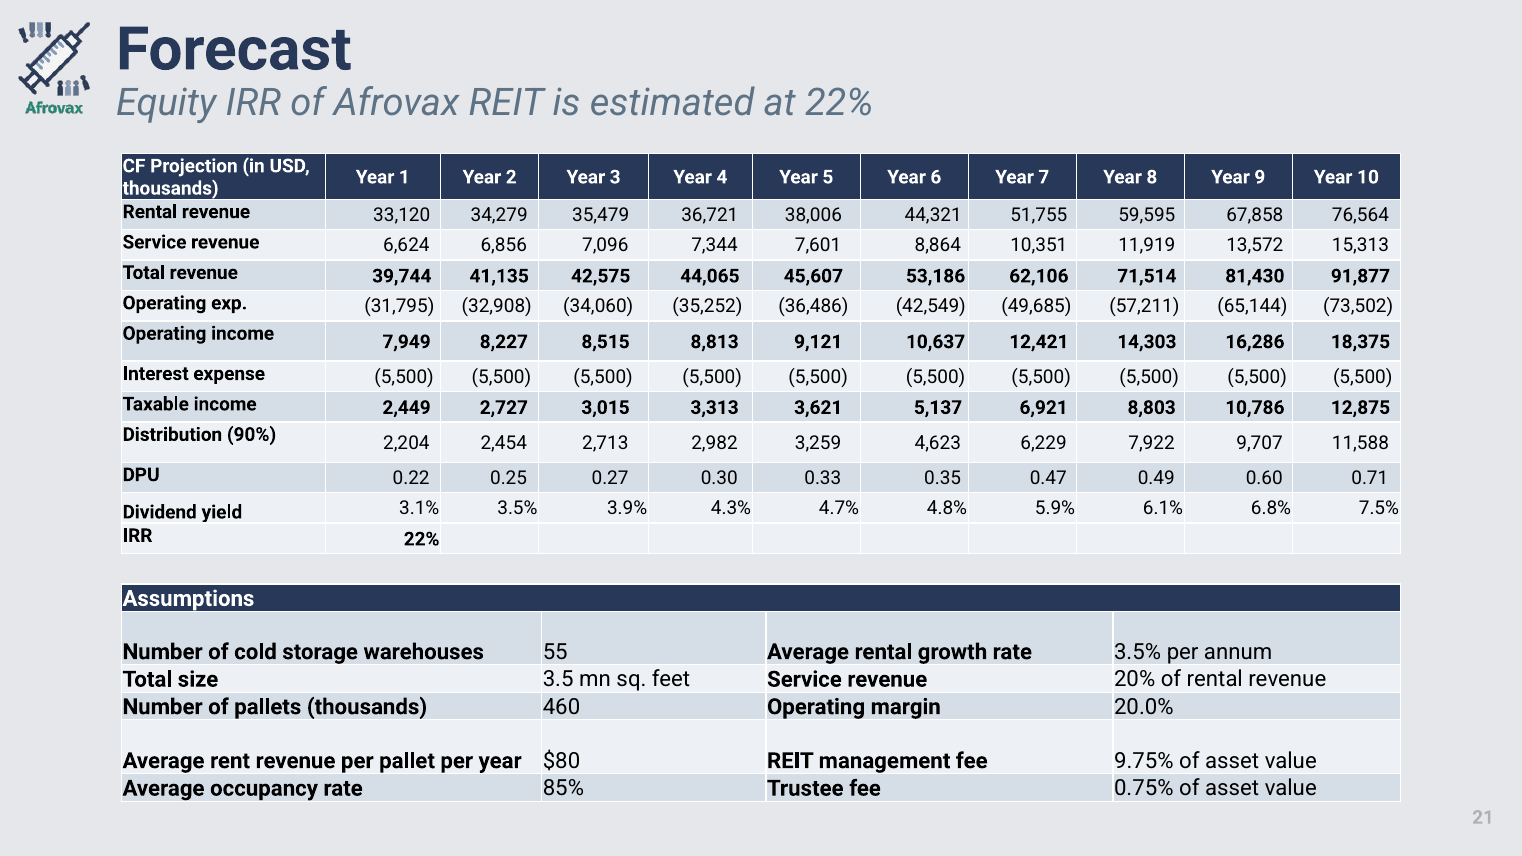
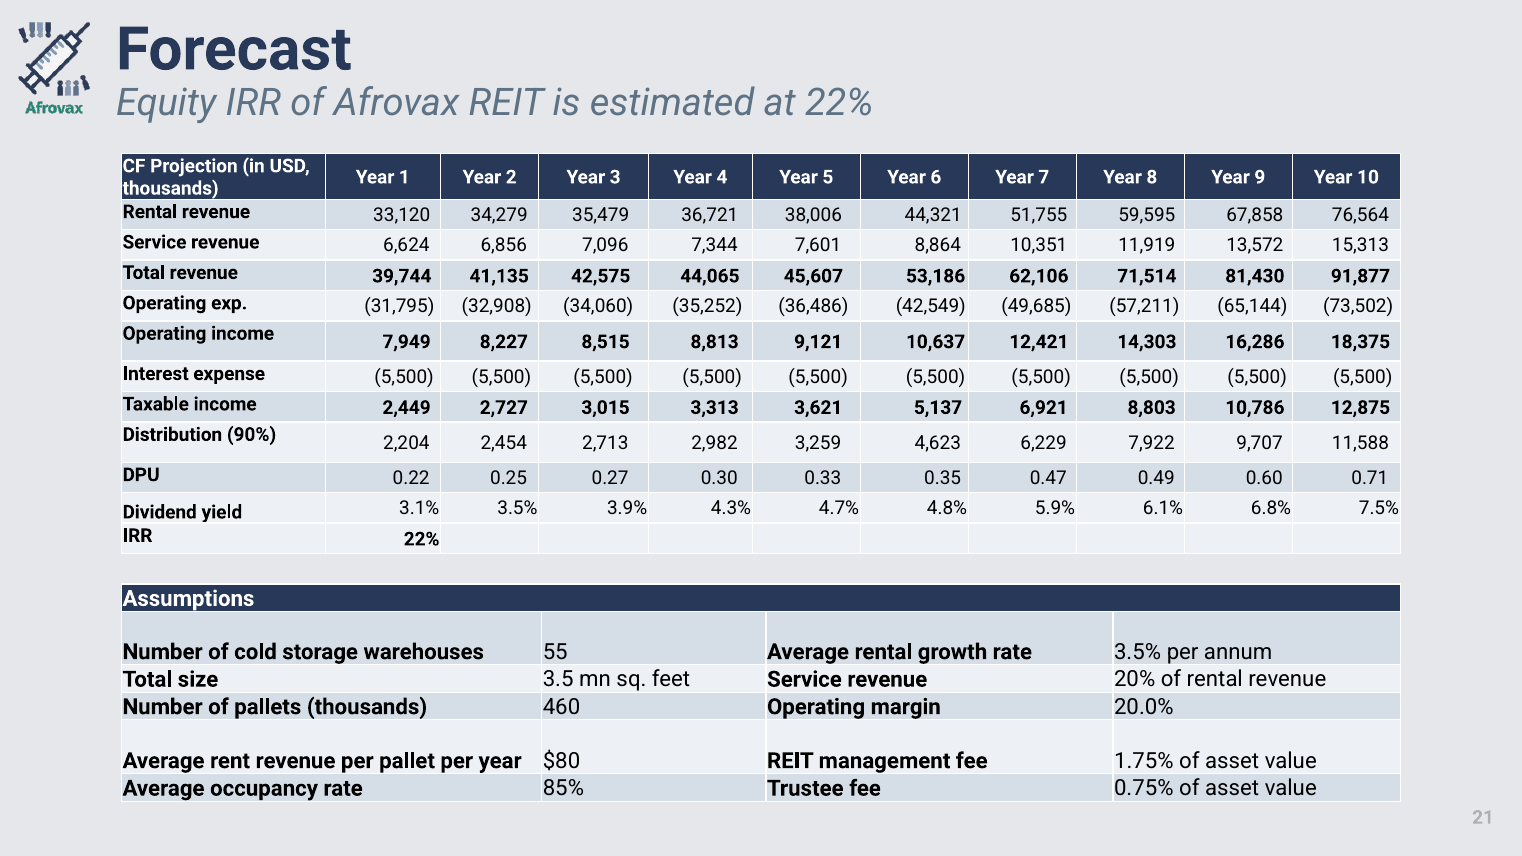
9.75%: 9.75% -> 1.75%
